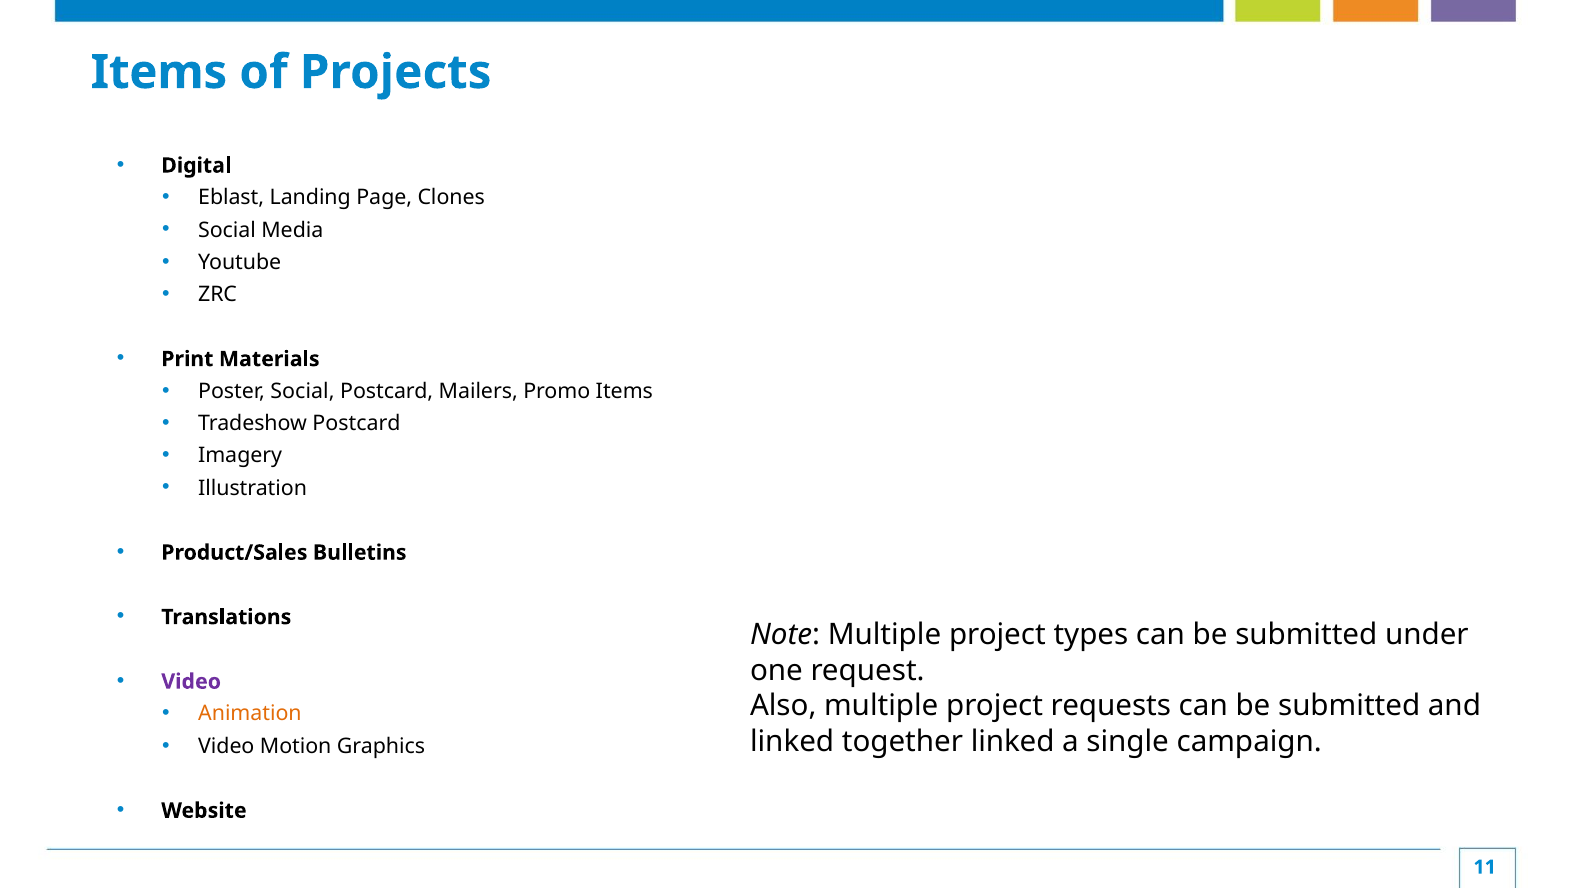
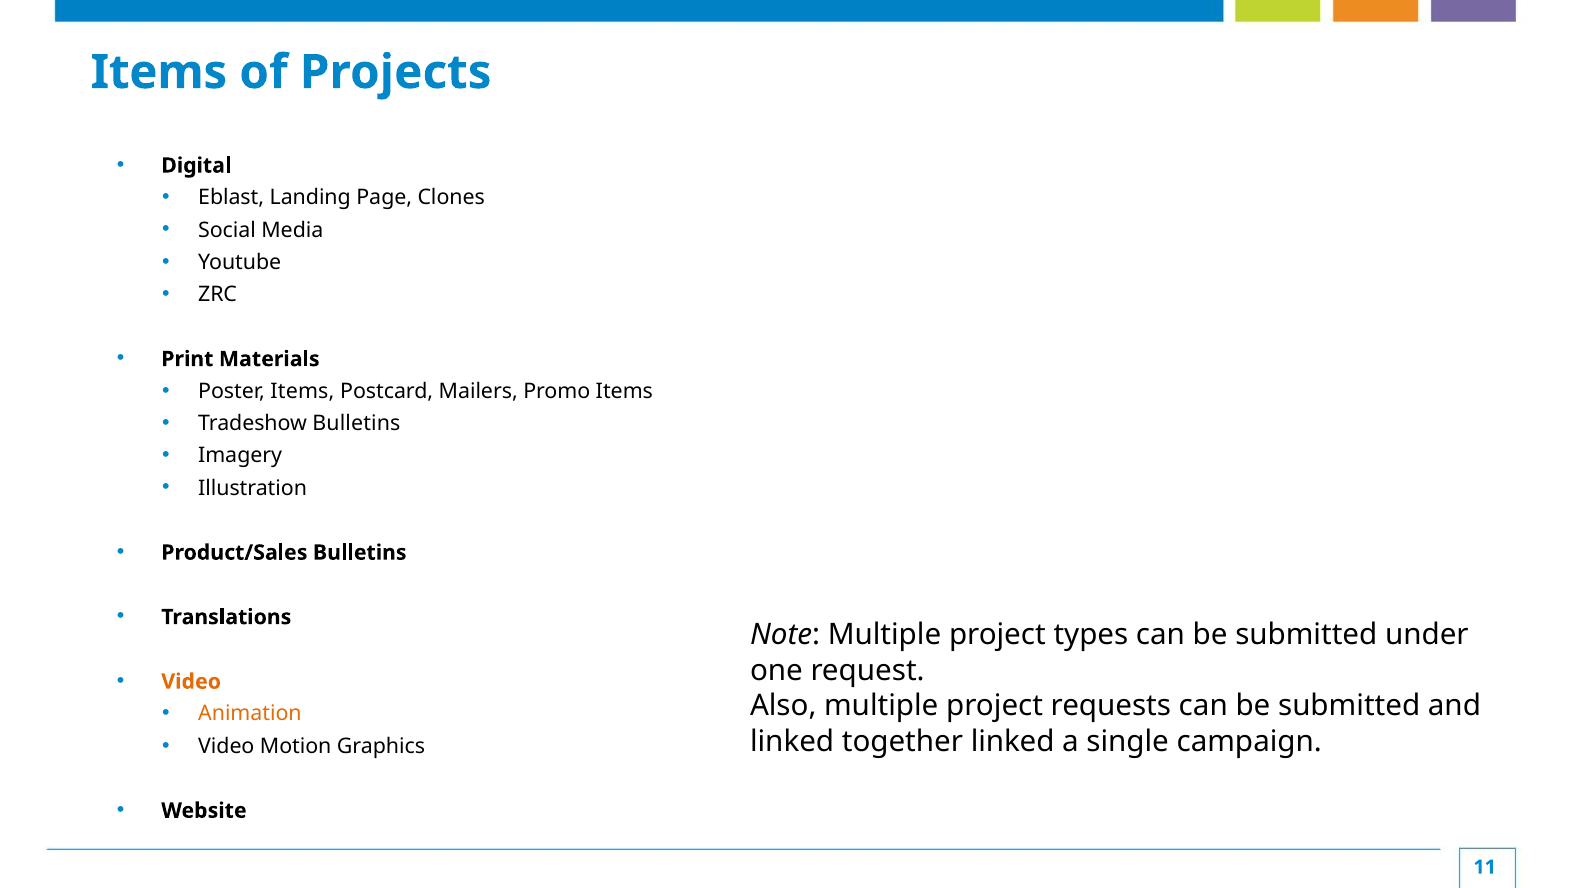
Poster Social: Social -> Items
Tradeshow Postcard: Postcard -> Bulletins
Video at (191, 681) colour: purple -> orange
